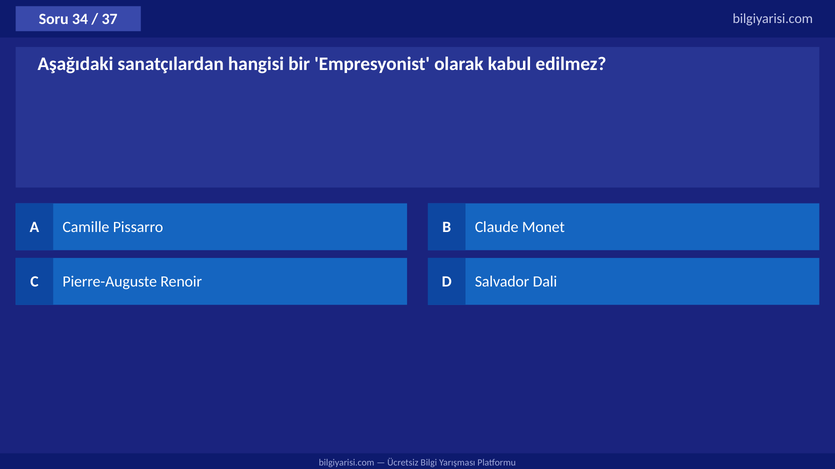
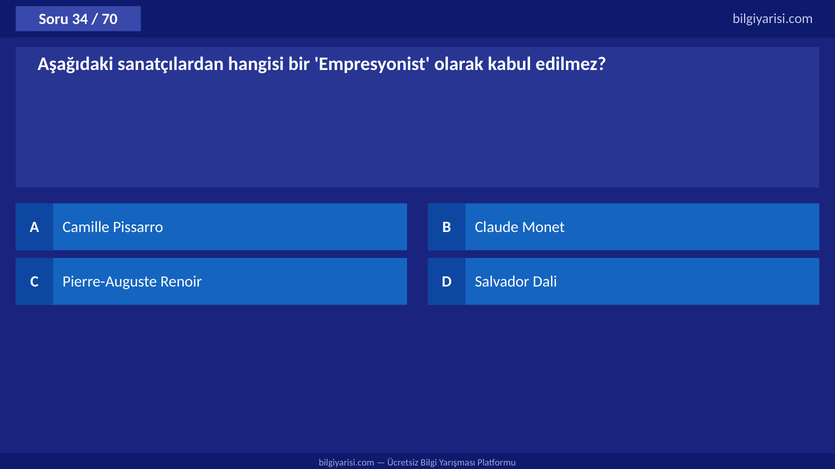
37: 37 -> 70
